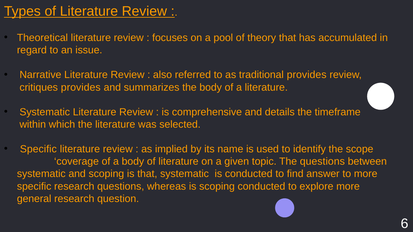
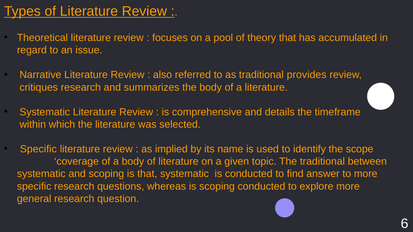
critiques provides: provides -> research
The questions: questions -> traditional
